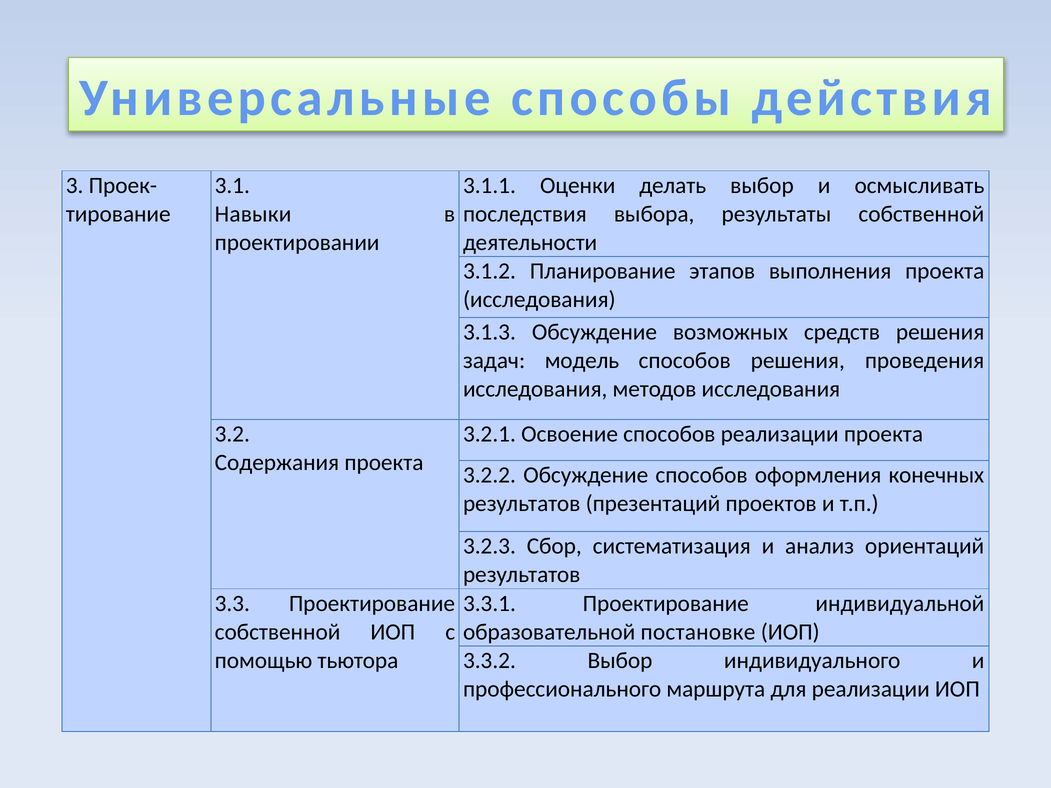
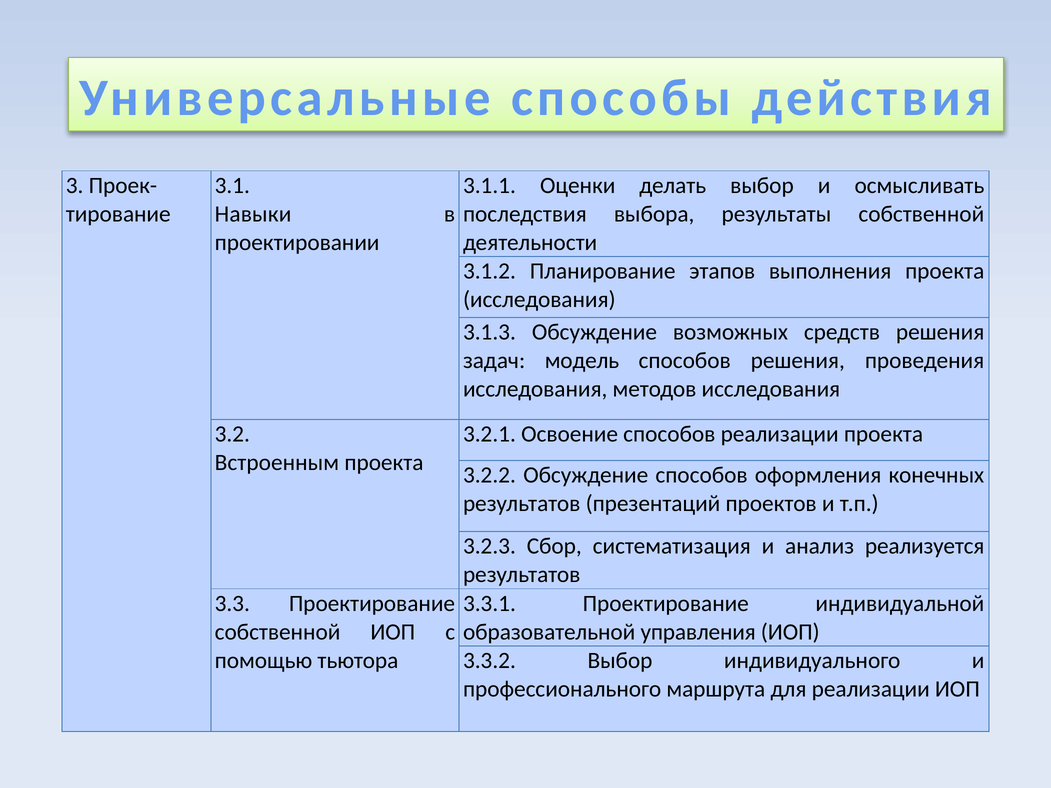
Содержания: Содержания -> Встроенным
ориентаций: ориентаций -> реализуется
постановке: постановке -> управления
